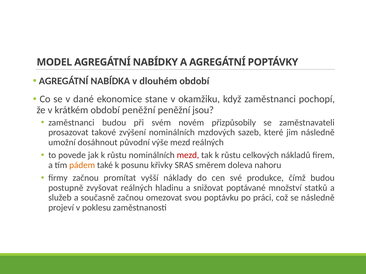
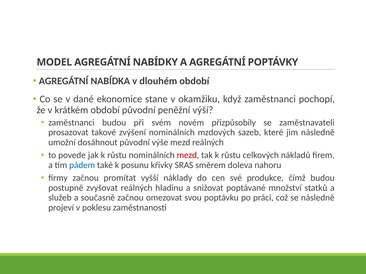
období peněžní: peněžní -> původní
jsou: jsou -> výší
pádem colour: orange -> blue
